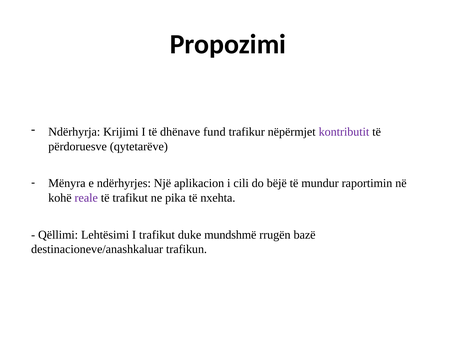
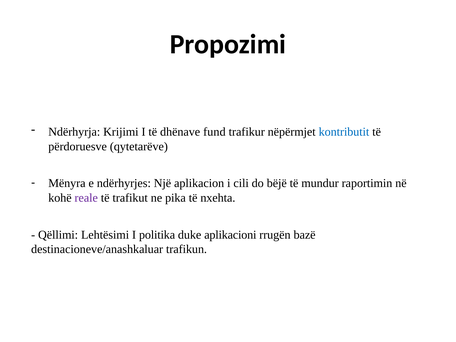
kontributit colour: purple -> blue
I trafikut: trafikut -> politika
mundshmë: mundshmë -> aplikacioni
